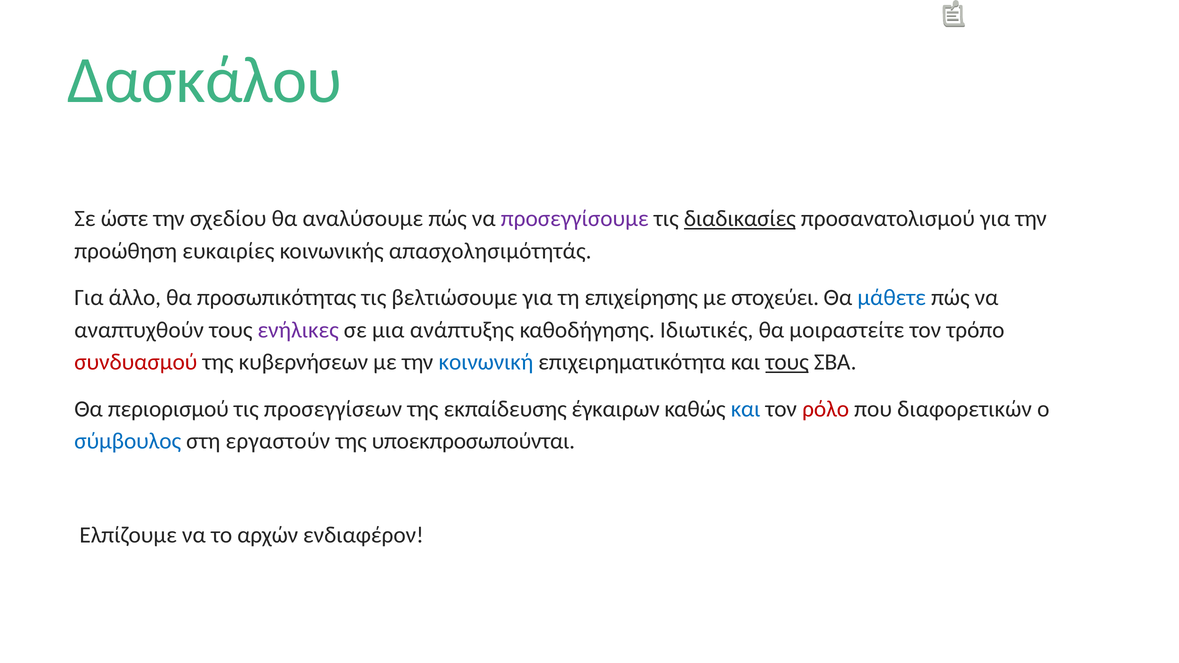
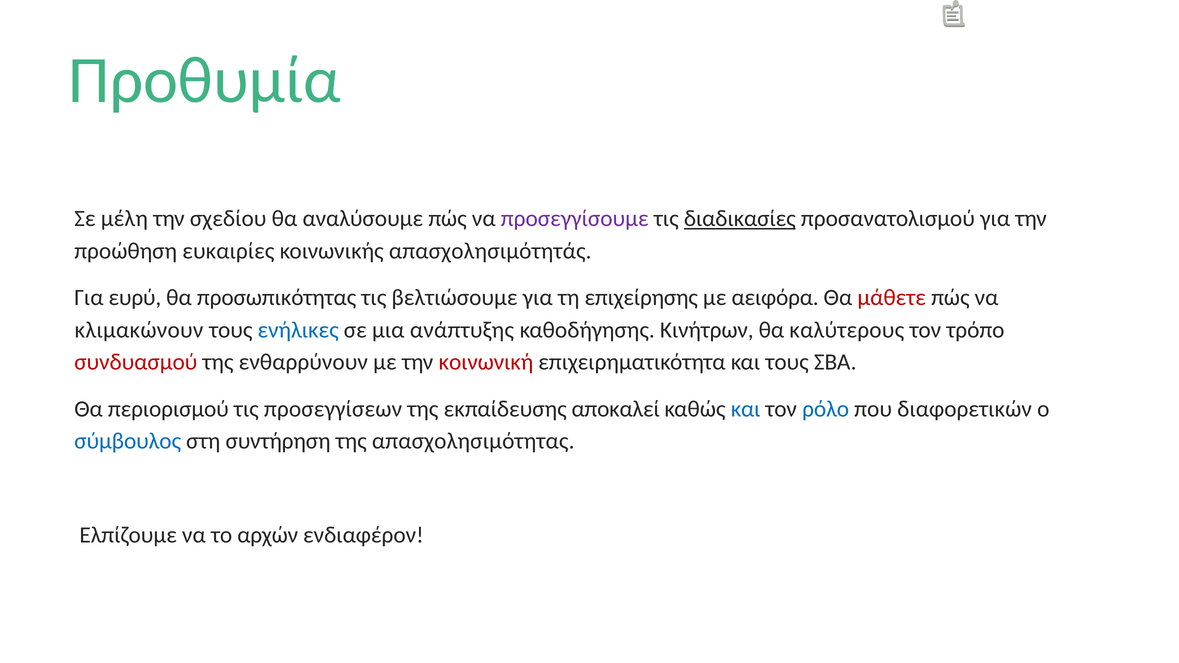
Δασκάλου: Δασκάλου -> Προθυμία
ώστε: ώστε -> μέλη
άλλο: άλλο -> ευρύ
στοχεύει: στοχεύει -> αειφόρα
μάθετε colour: blue -> red
αναπτυχθούν: αναπτυχθούν -> κλιμακώνουν
ενήλικες colour: purple -> blue
Ιδιωτικές: Ιδιωτικές -> Κινήτρων
μοιραστείτε: μοιραστείτε -> καλύτερους
κυβερνήσεων: κυβερνήσεων -> ενθαρρύνουν
κοινωνική colour: blue -> red
τους at (787, 362) underline: present -> none
έγκαιρων: έγκαιρων -> αποκαλεί
ρόλο colour: red -> blue
εργαστούν: εργαστούν -> συντήρηση
υποεκπροσωπούνται: υποεκπροσωπούνται -> απασχολησιμότητας
